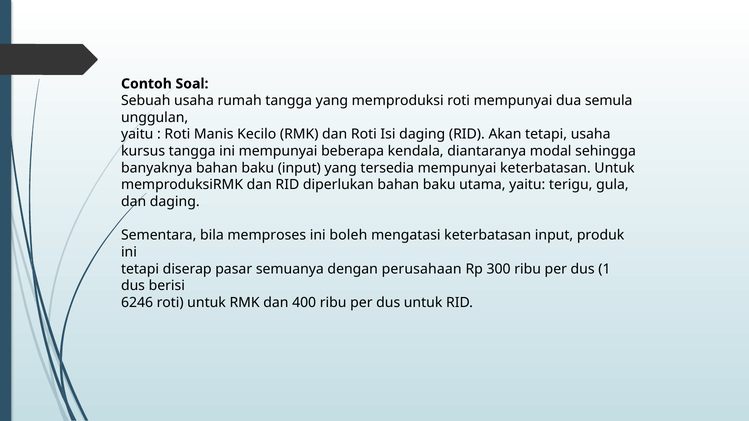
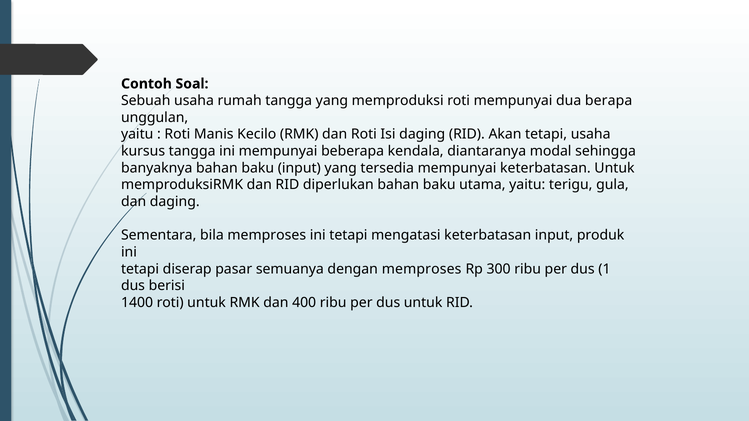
semula: semula -> berapa
boleh at (348, 236): boleh -> tetapi
dengan perusahaan: perusahaan -> memproses
6246: 6246 -> 1400
